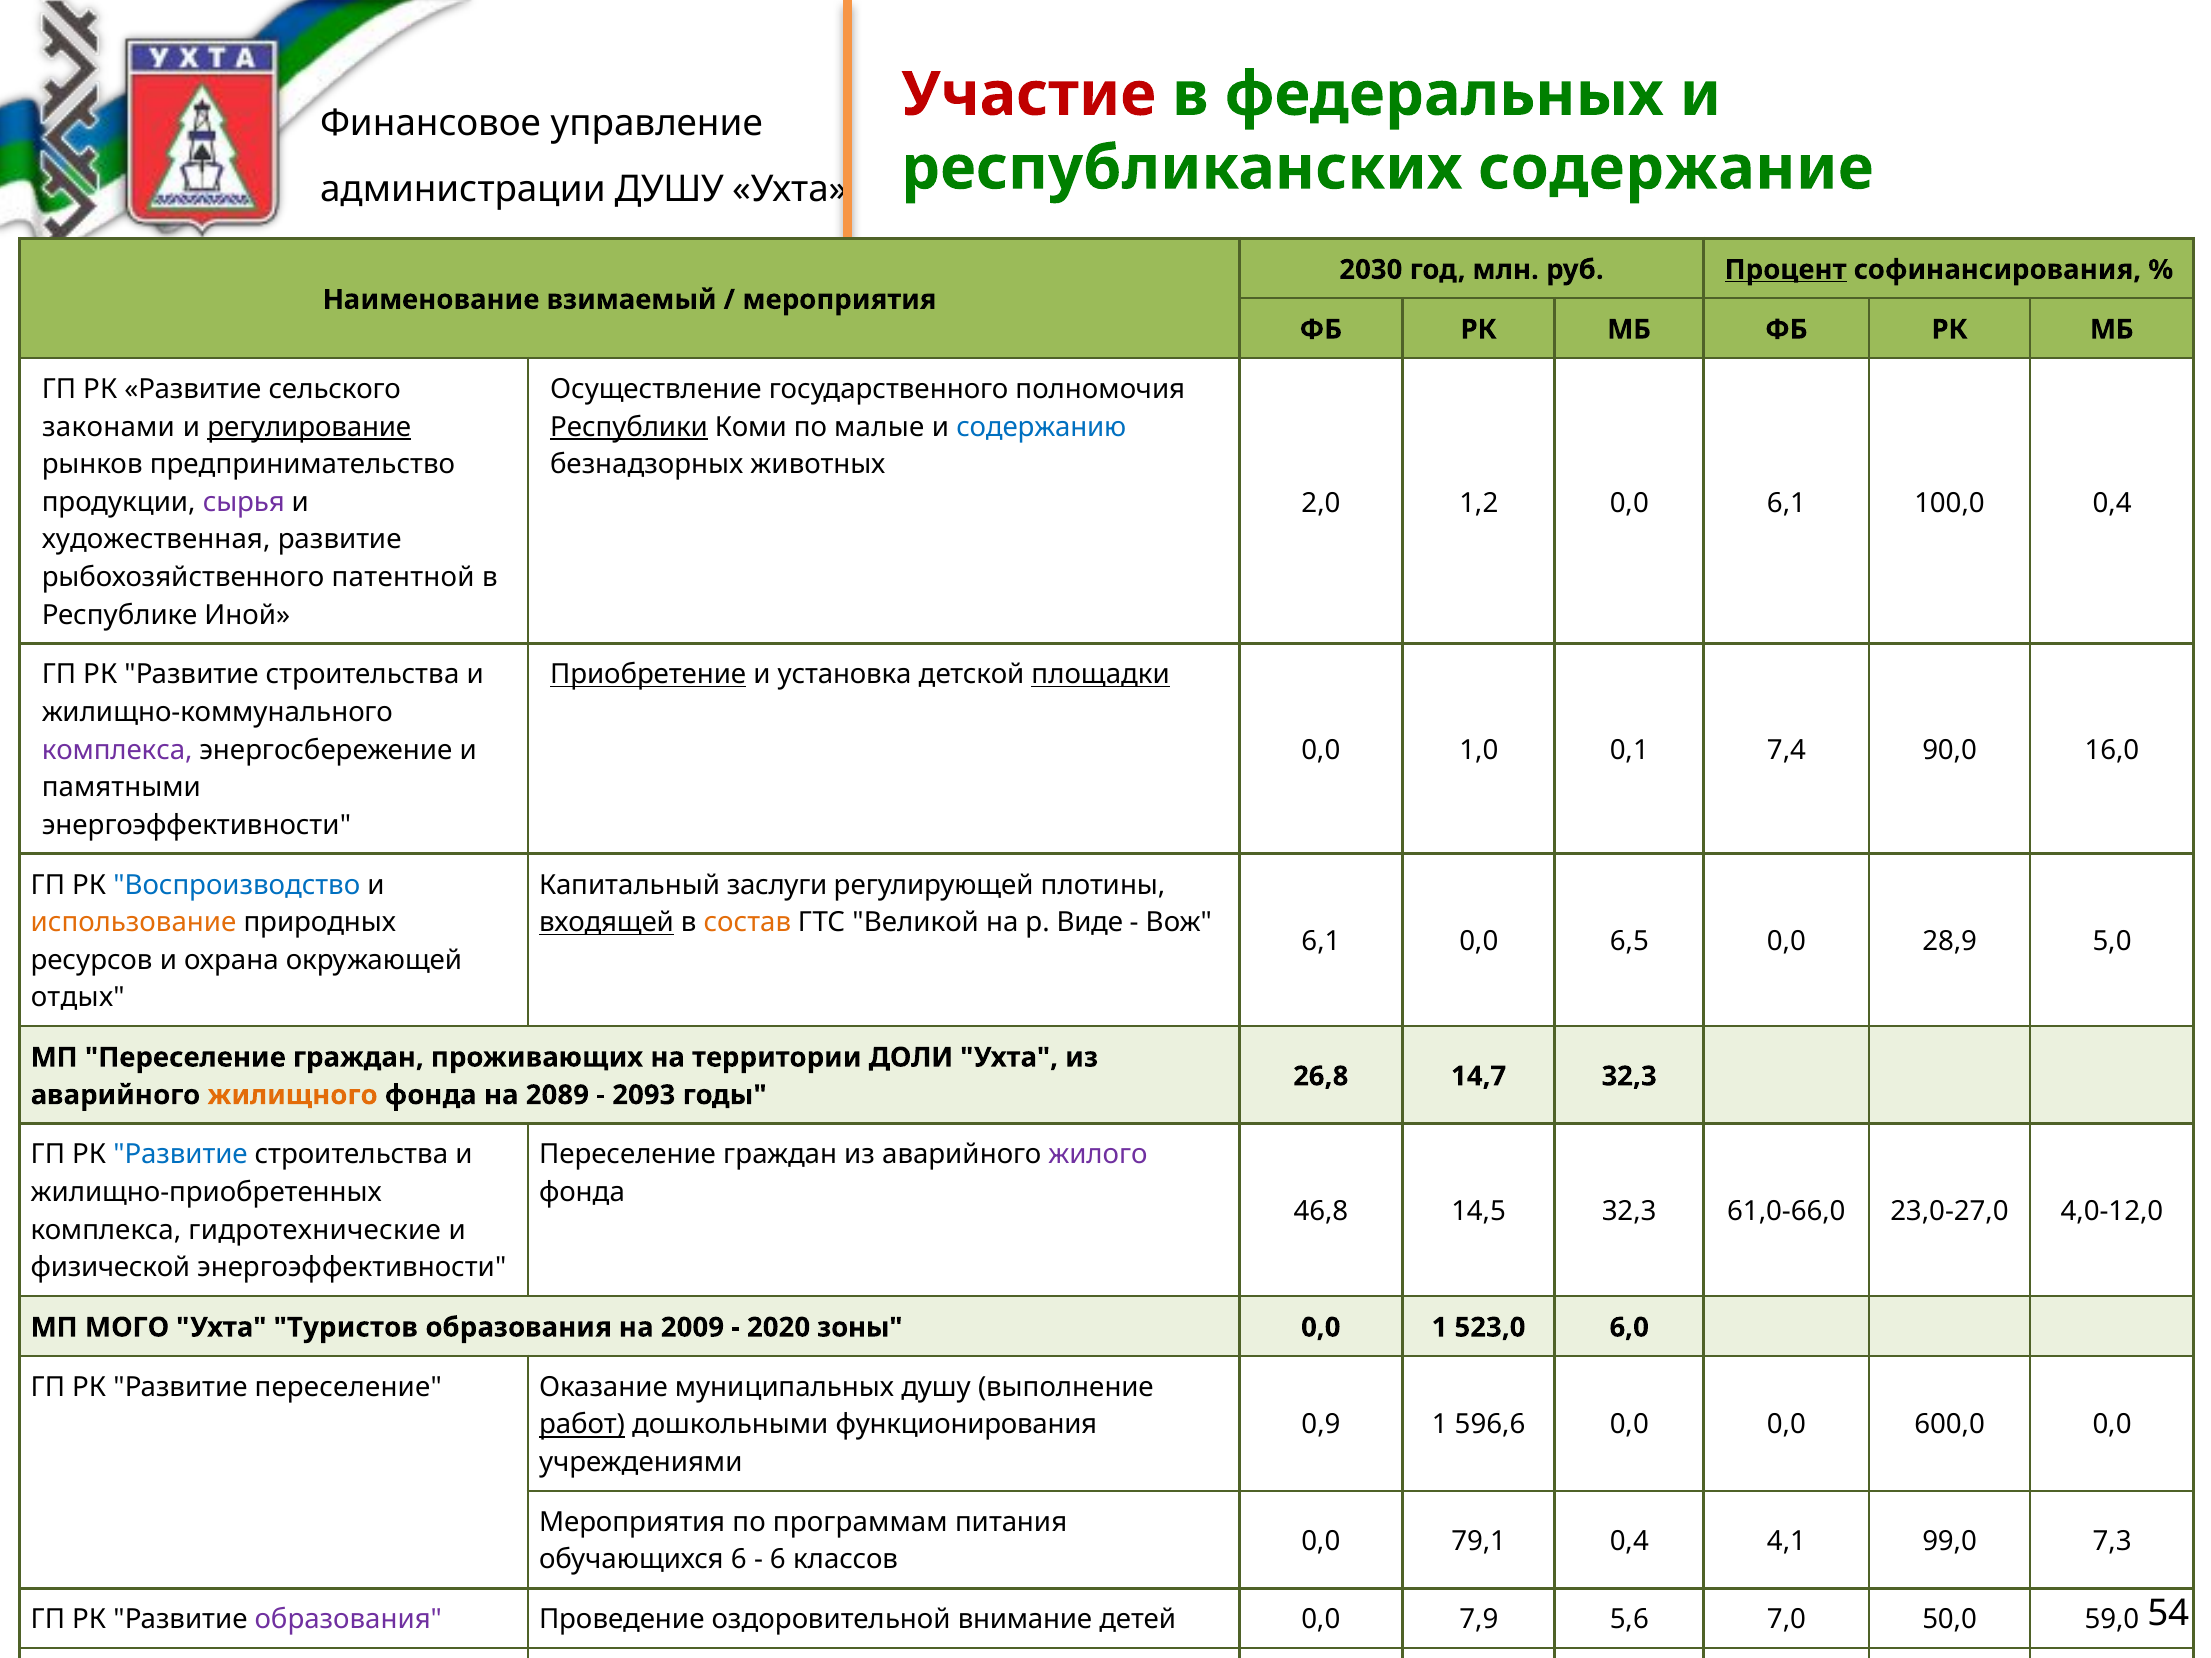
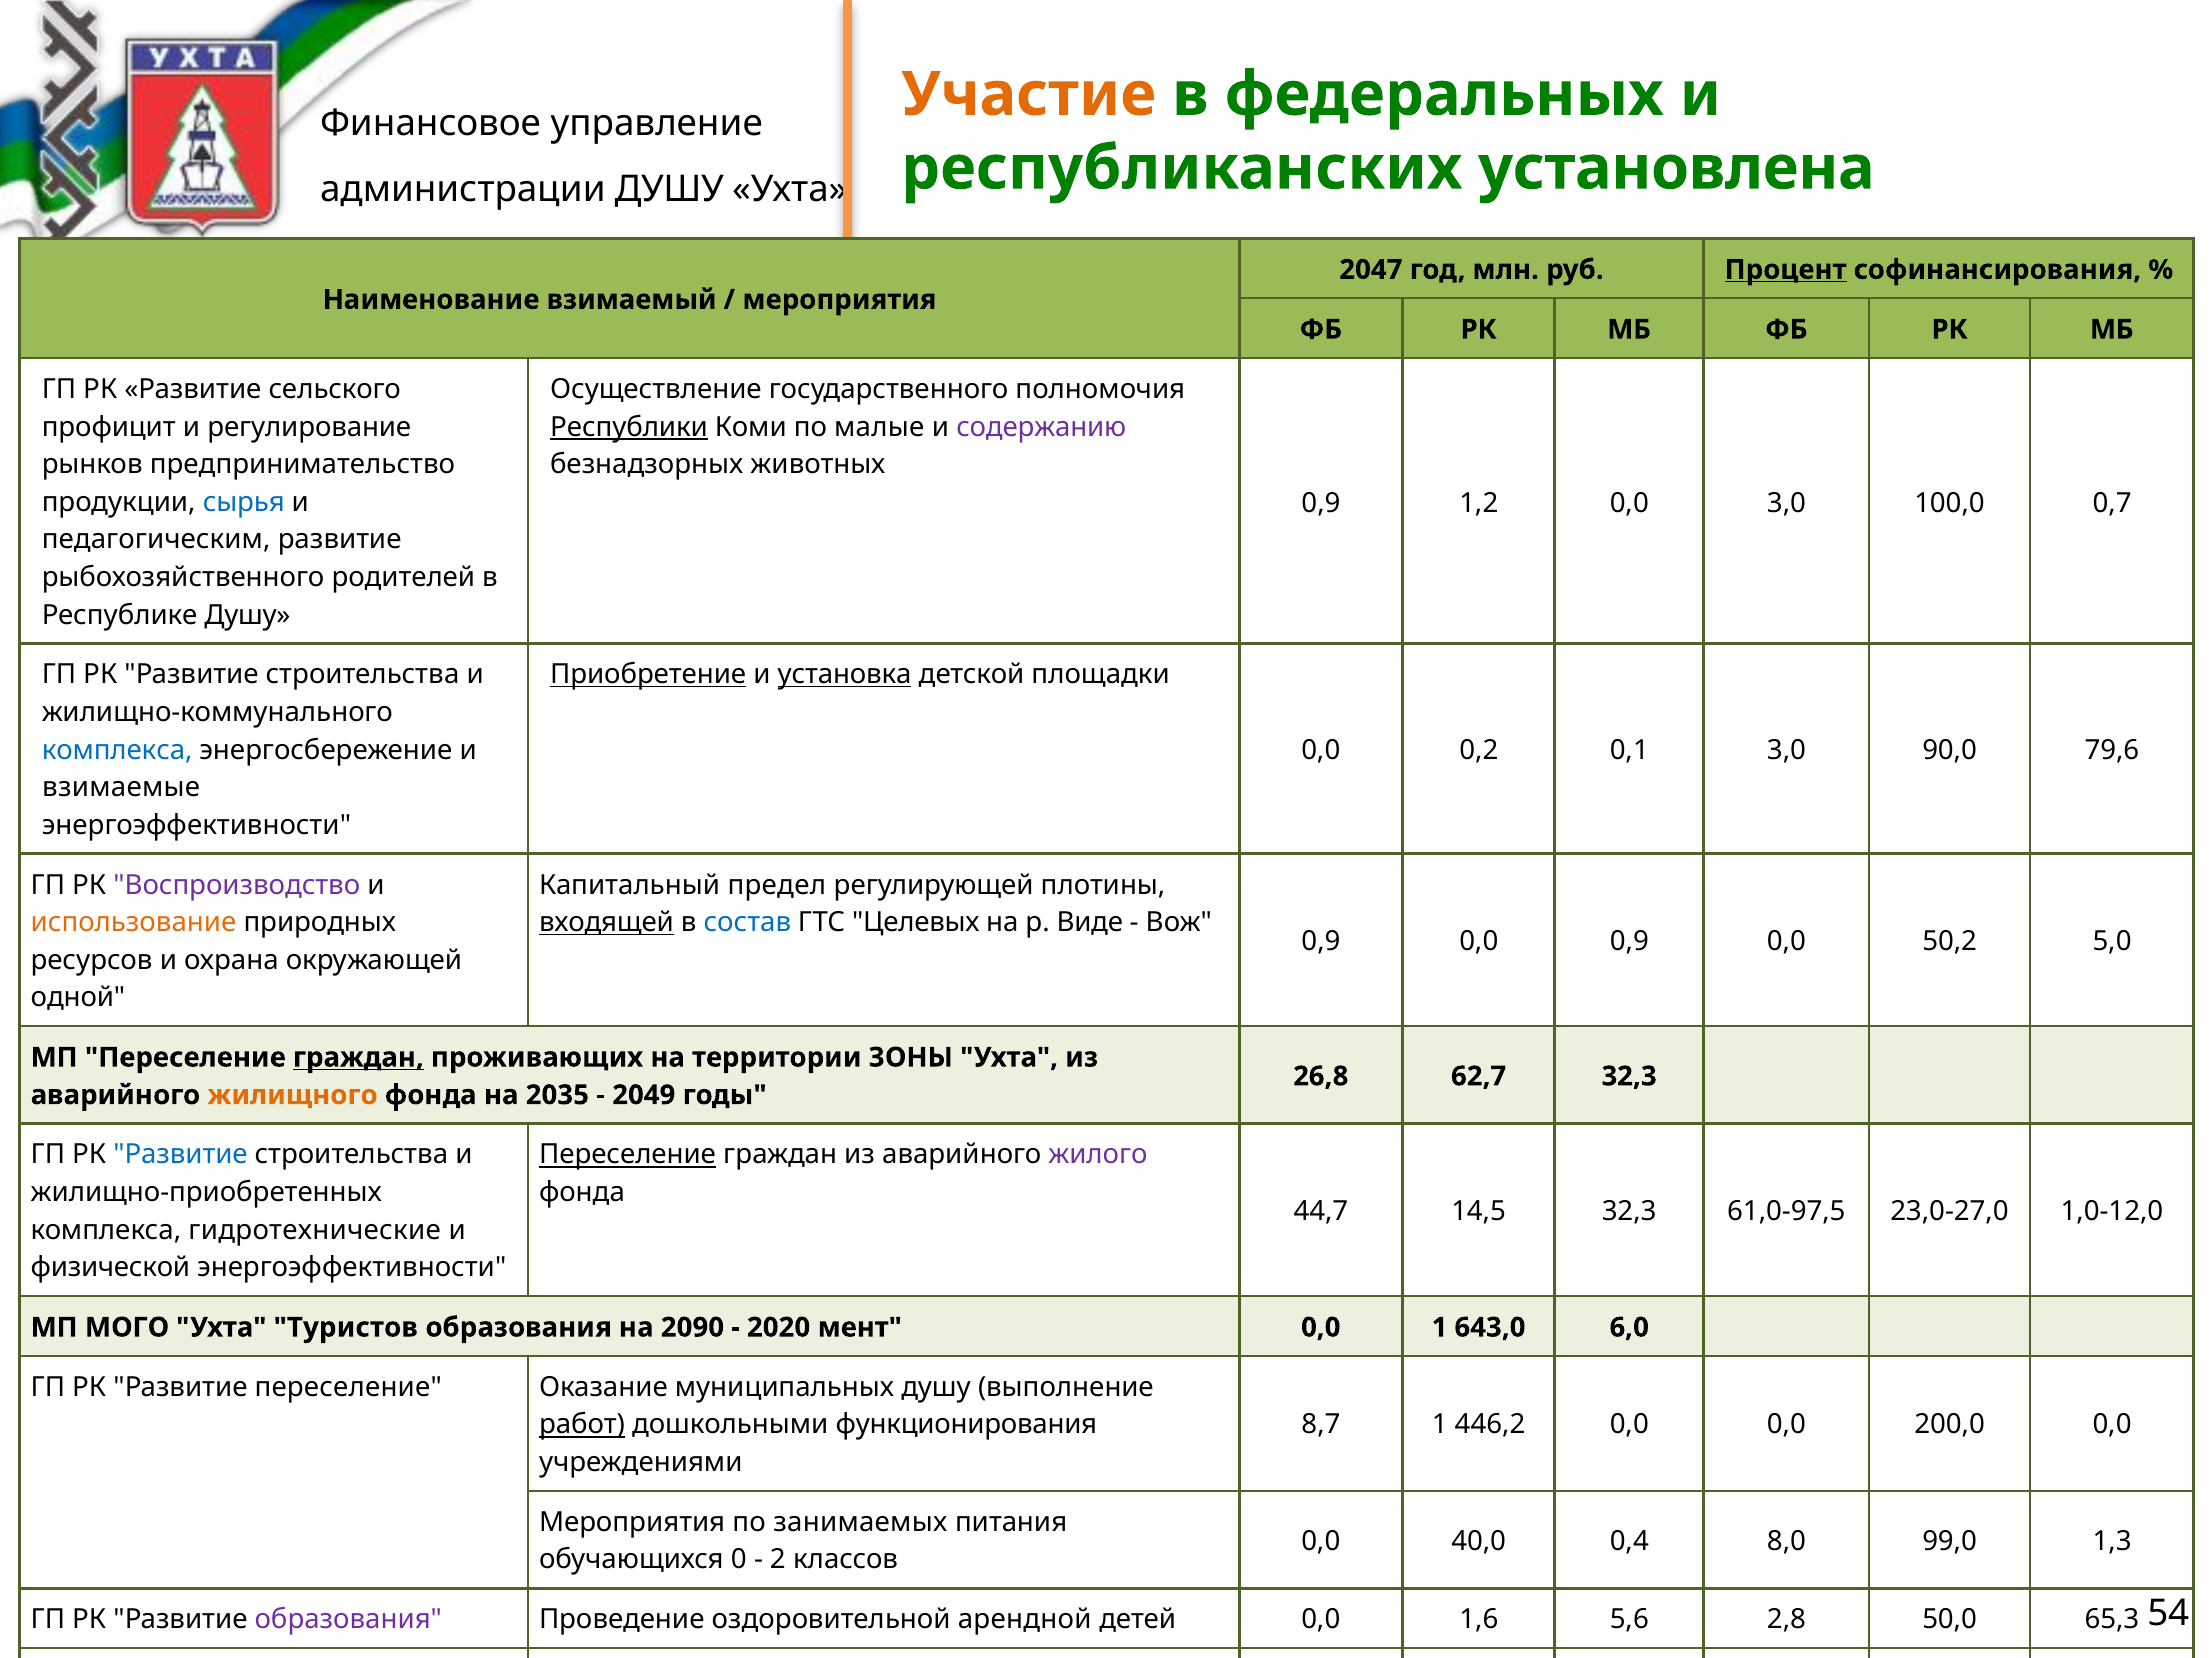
Участие colour: red -> orange
содержание: содержание -> установлена
2030: 2030 -> 2047
законами: законами -> профицит
регулирование underline: present -> none
содержанию colour: blue -> purple
сырья colour: purple -> blue
2,0 at (1321, 503): 2,0 -> 0,9
0,0 6,1: 6,1 -> 3,0
100,0 0,4: 0,4 -> 0,7
художественная at (156, 540): художественная -> педагогическим
патентной: патентной -> родителей
Республике Иной: Иной -> Душу
установка underline: none -> present
площадки underline: present -> none
комплекса at (117, 750) colour: purple -> blue
1,0: 1,0 -> 0,2
0,1 7,4: 7,4 -> 3,0
16,0: 16,0 -> 79,6
памятными: памятными -> взимаемые
Воспроизводство colour: blue -> purple
заслуги: заслуги -> предел
состав colour: orange -> blue
Великой: Великой -> Целевых
6,1 at (1321, 941): 6,1 -> 0,9
0,0 6,5: 6,5 -> 0,9
28,9: 28,9 -> 50,2
отдых: отдых -> одной
граждан at (358, 1058) underline: none -> present
ДОЛИ: ДОЛИ -> ЗОНЫ
14,7: 14,7 -> 62,7
2089: 2089 -> 2035
2093: 2093 -> 2049
Переселение at (628, 1155) underline: none -> present
46,8: 46,8 -> 44,7
61,0-66,0: 61,0-66,0 -> 61,0-97,5
4,0-12,0: 4,0-12,0 -> 1,0-12,0
2009: 2009 -> 2090
зоны: зоны -> мент
523,0: 523,0 -> 643,0
0,9: 0,9 -> 8,7
596,6: 596,6 -> 446,2
600,0: 600,0 -> 200,0
программам: программам -> занимаемых
79,1: 79,1 -> 40,0
4,1: 4,1 -> 8,0
7,3: 7,3 -> 1,3
обучающихся 6: 6 -> 0
6 at (778, 1560): 6 -> 2
внимание: внимание -> арендной
7,9: 7,9 -> 1,6
7,0: 7,0 -> 2,8
59,0: 59,0 -> 65,3
